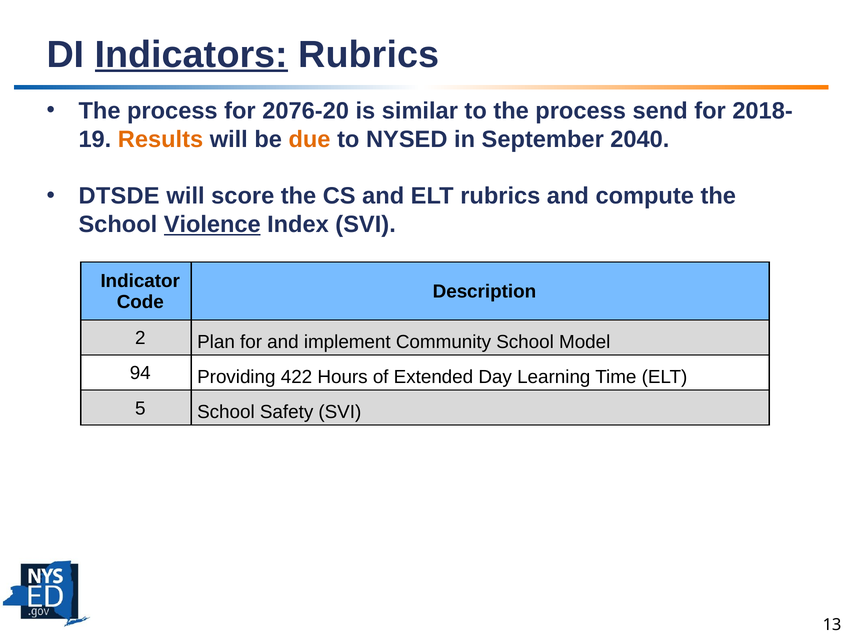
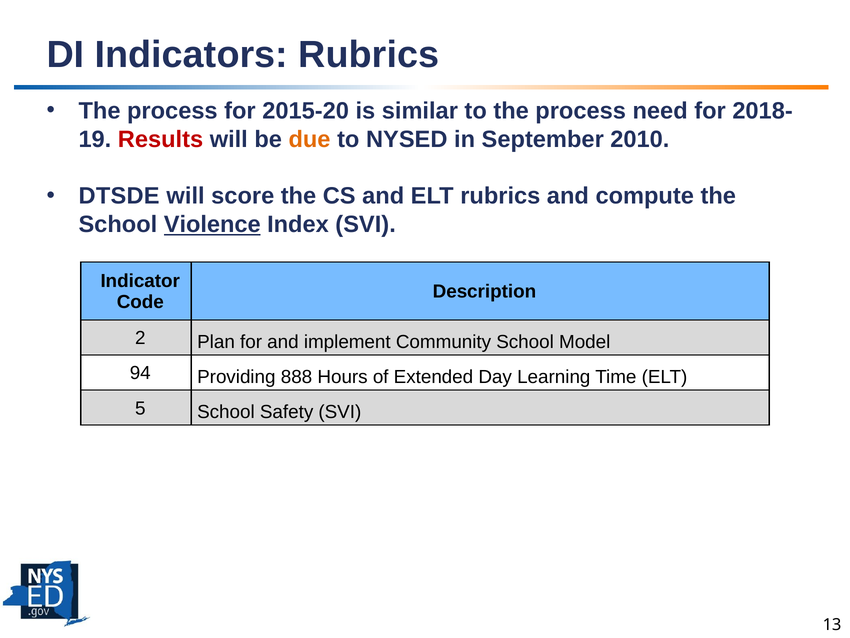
Indicators underline: present -> none
2076-20: 2076-20 -> 2015-20
send: send -> need
Results colour: orange -> red
2040: 2040 -> 2010
422: 422 -> 888
